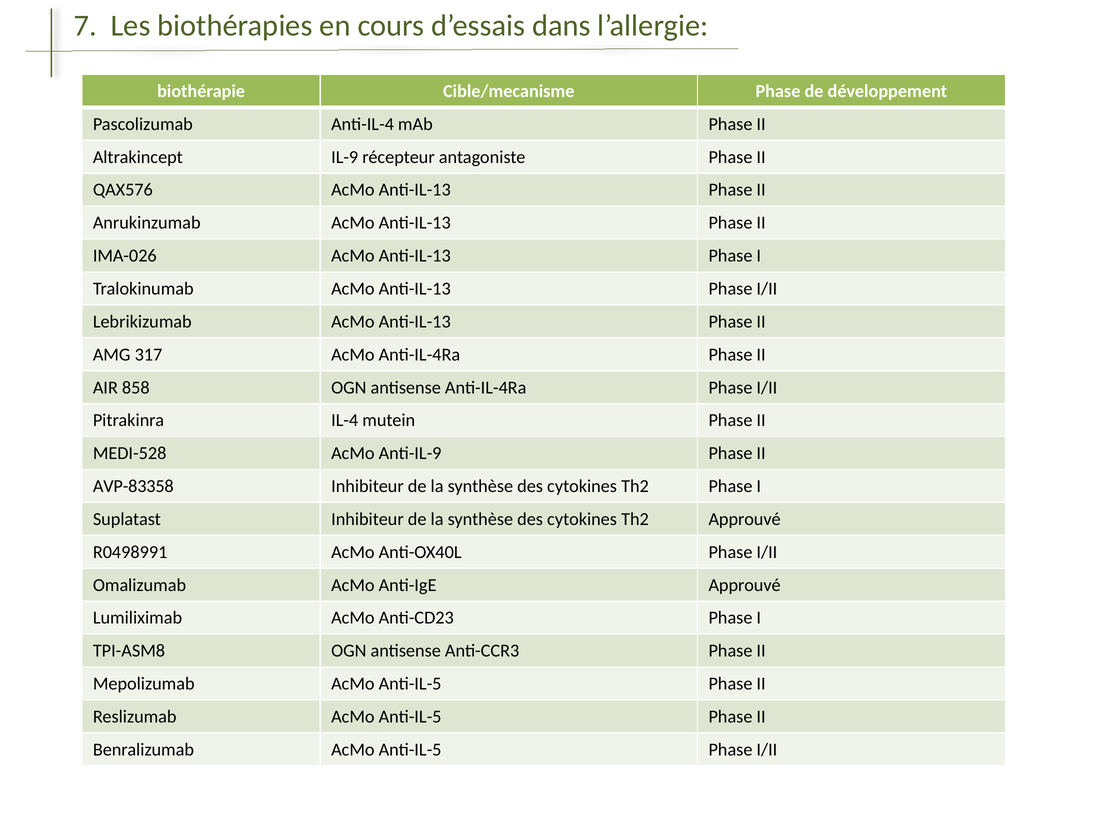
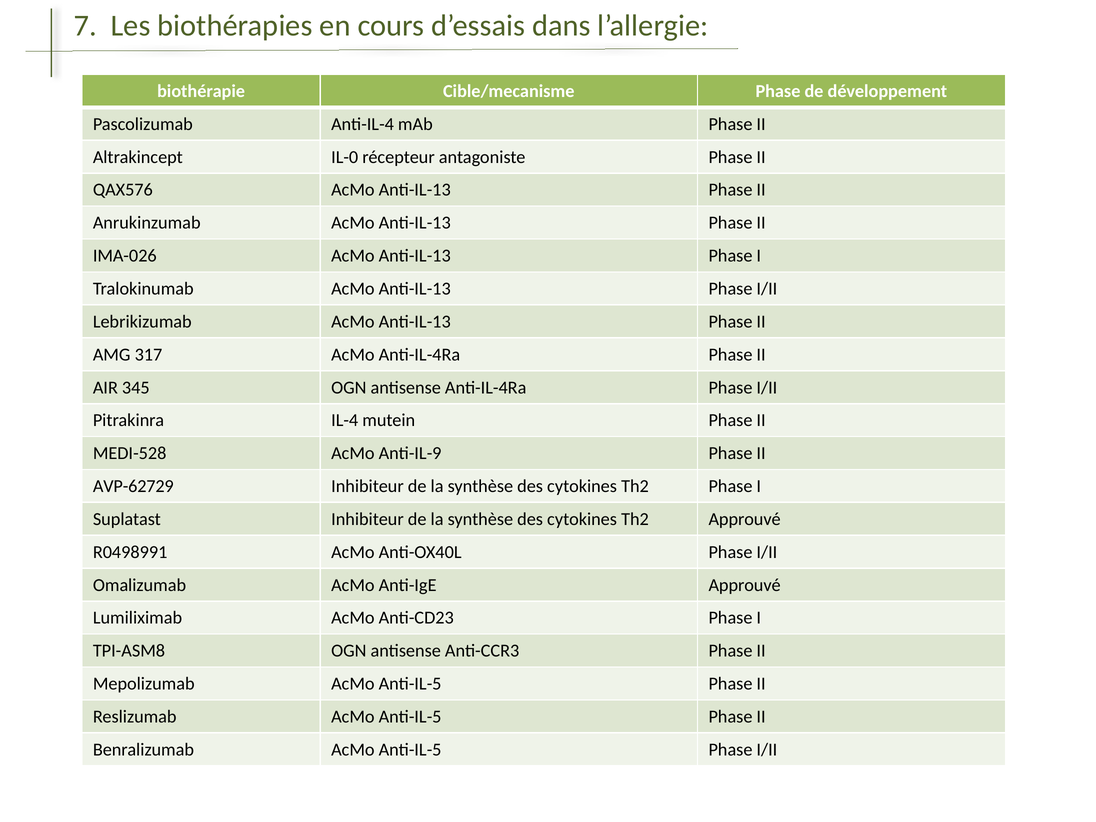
IL-9: IL-9 -> IL-0
858: 858 -> 345
AVP-83358: AVP-83358 -> AVP-62729
